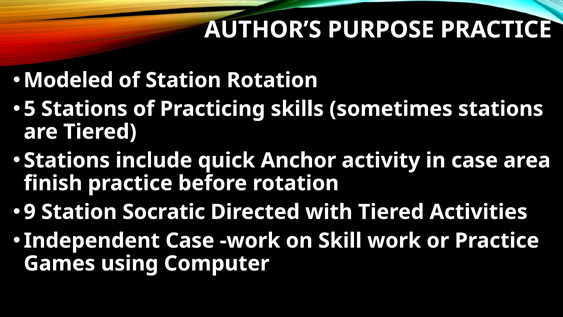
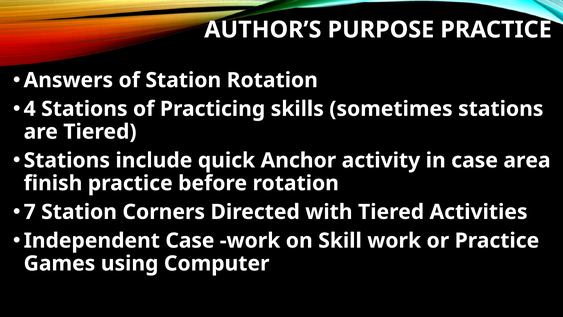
Modeled: Modeled -> Answers
5: 5 -> 4
9: 9 -> 7
Socratic: Socratic -> Corners
